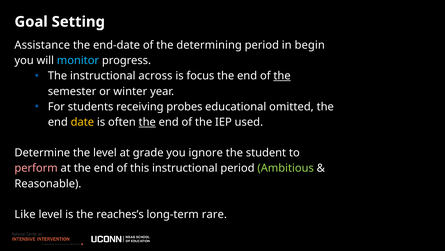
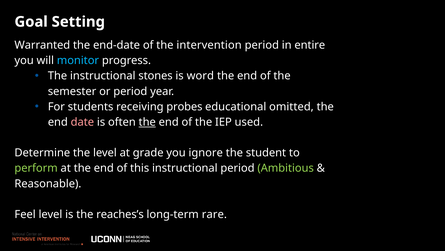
Assistance: Assistance -> Warranted
determining: determining -> intervention
begin: begin -> entire
across: across -> stones
focus: focus -> word
the at (282, 76) underline: present -> none
or winter: winter -> period
date colour: yellow -> pink
perform colour: pink -> light green
Like: Like -> Feel
